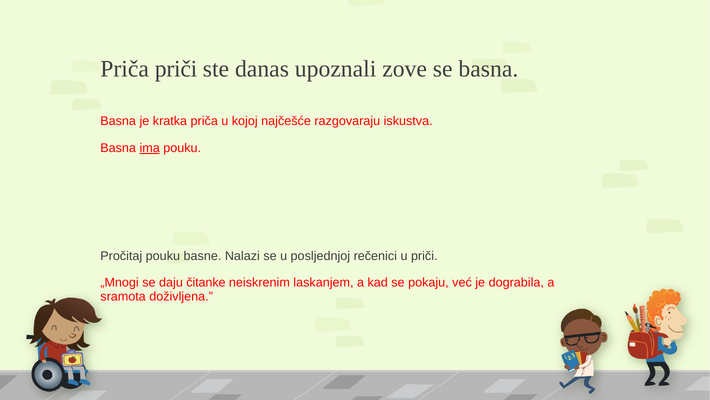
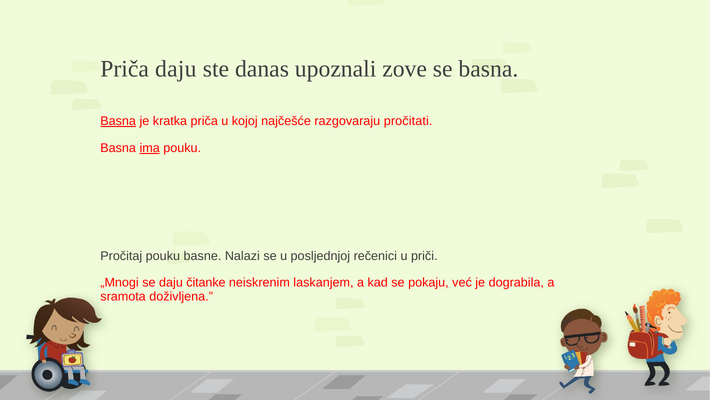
Priča priči: priči -> daju
Basna at (118, 121) underline: none -> present
iskustva: iskustva -> pročitati
